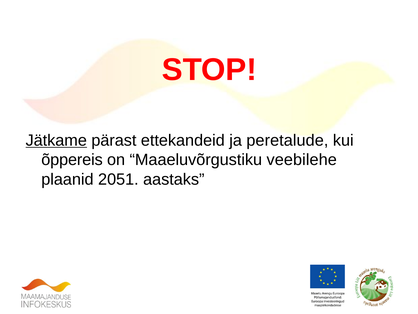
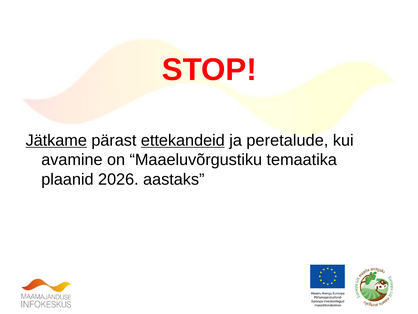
ettekandeid underline: none -> present
õppereis: õppereis -> avamine
veebilehe: veebilehe -> temaatika
2051: 2051 -> 2026
